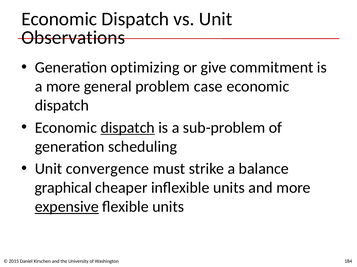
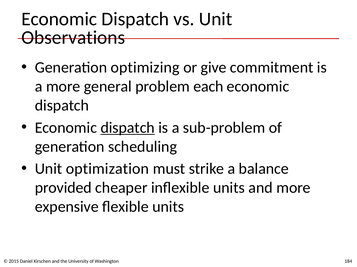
case: case -> each
convergence: convergence -> optimization
graphical: graphical -> provided
expensive underline: present -> none
